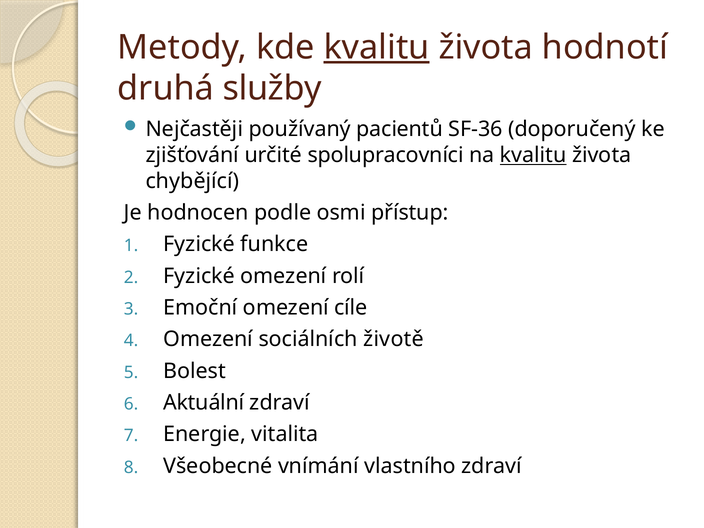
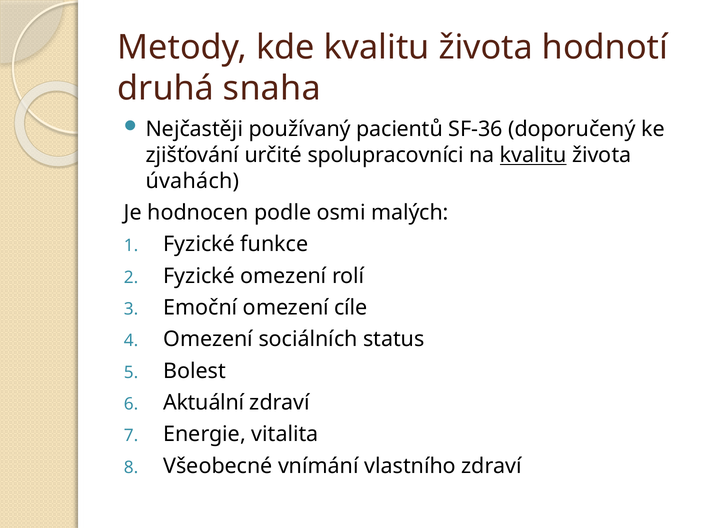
kvalitu at (377, 48) underline: present -> none
služby: služby -> snaha
chybějící: chybějící -> úvahách
přístup: přístup -> malých
životě: životě -> status
